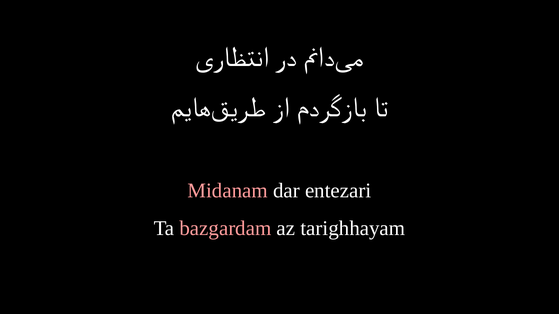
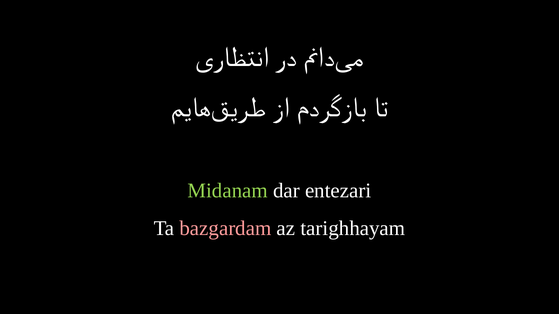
Midanam colour: pink -> light green
